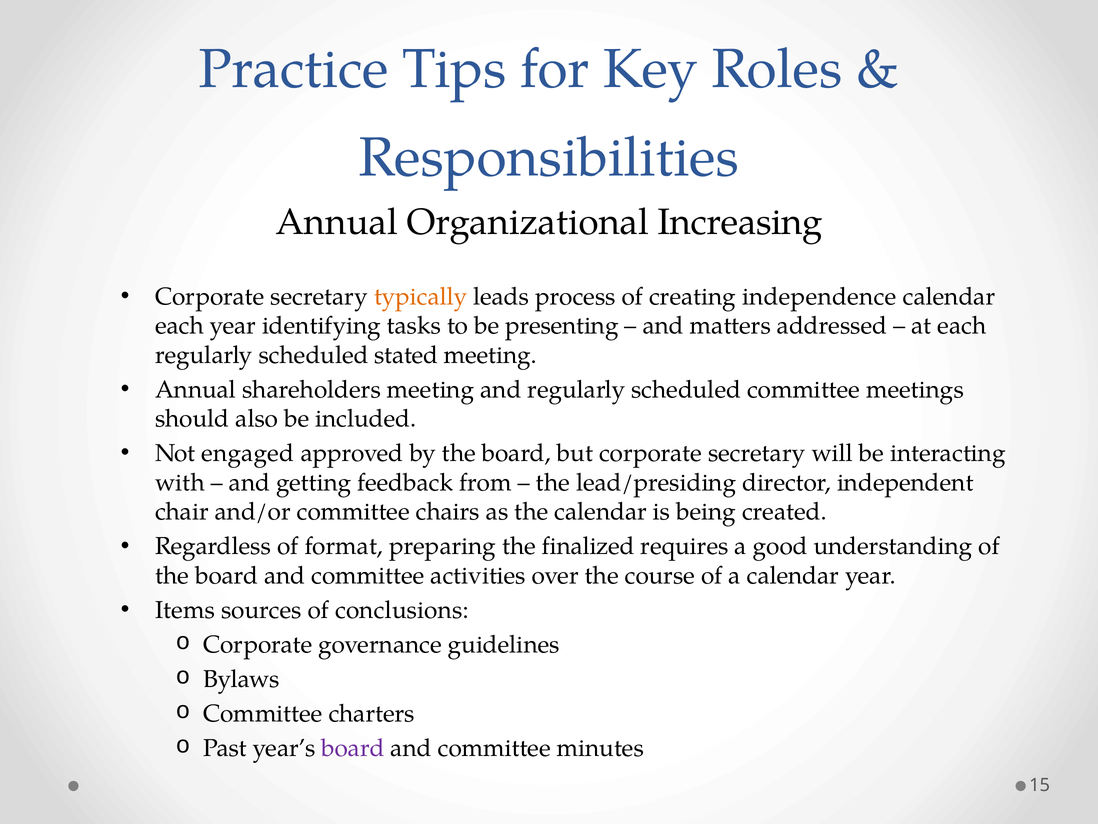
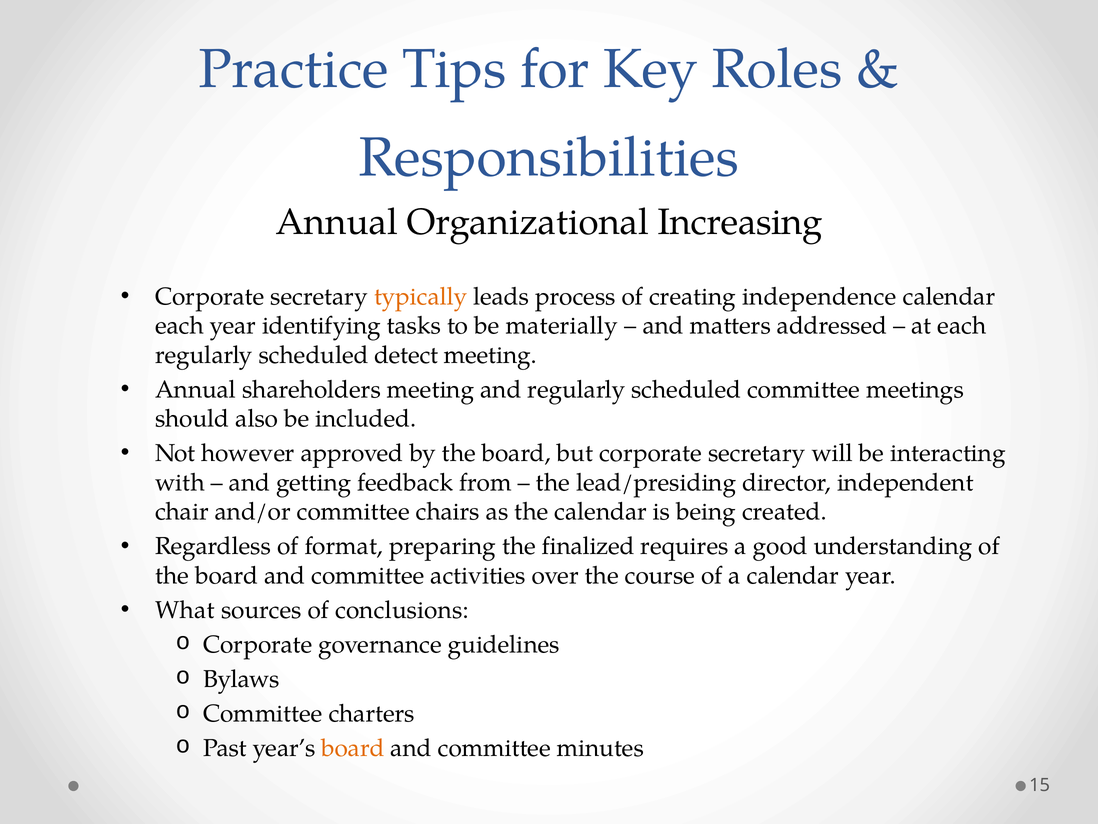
presenting: presenting -> materially
stated: stated -> detect
engaged: engaged -> however
Items: Items -> What
board at (353, 748) colour: purple -> orange
